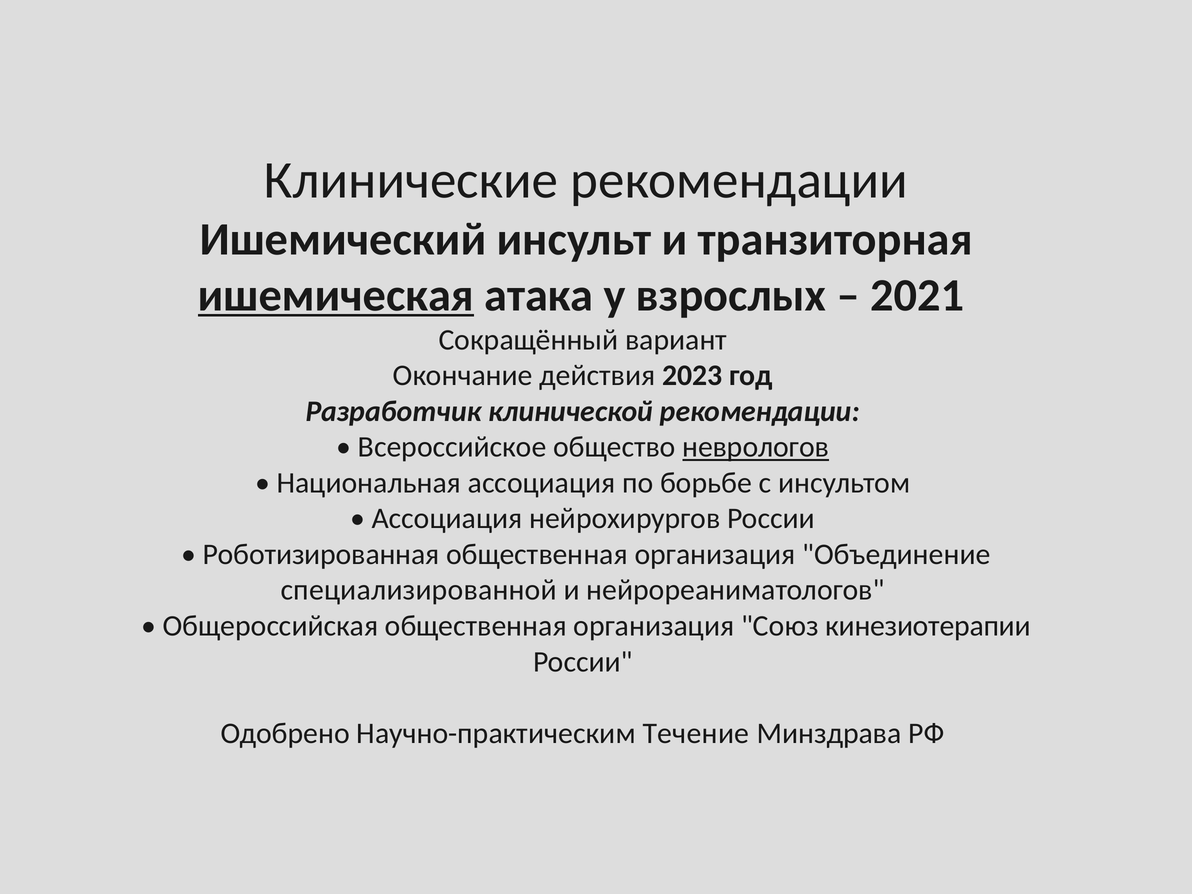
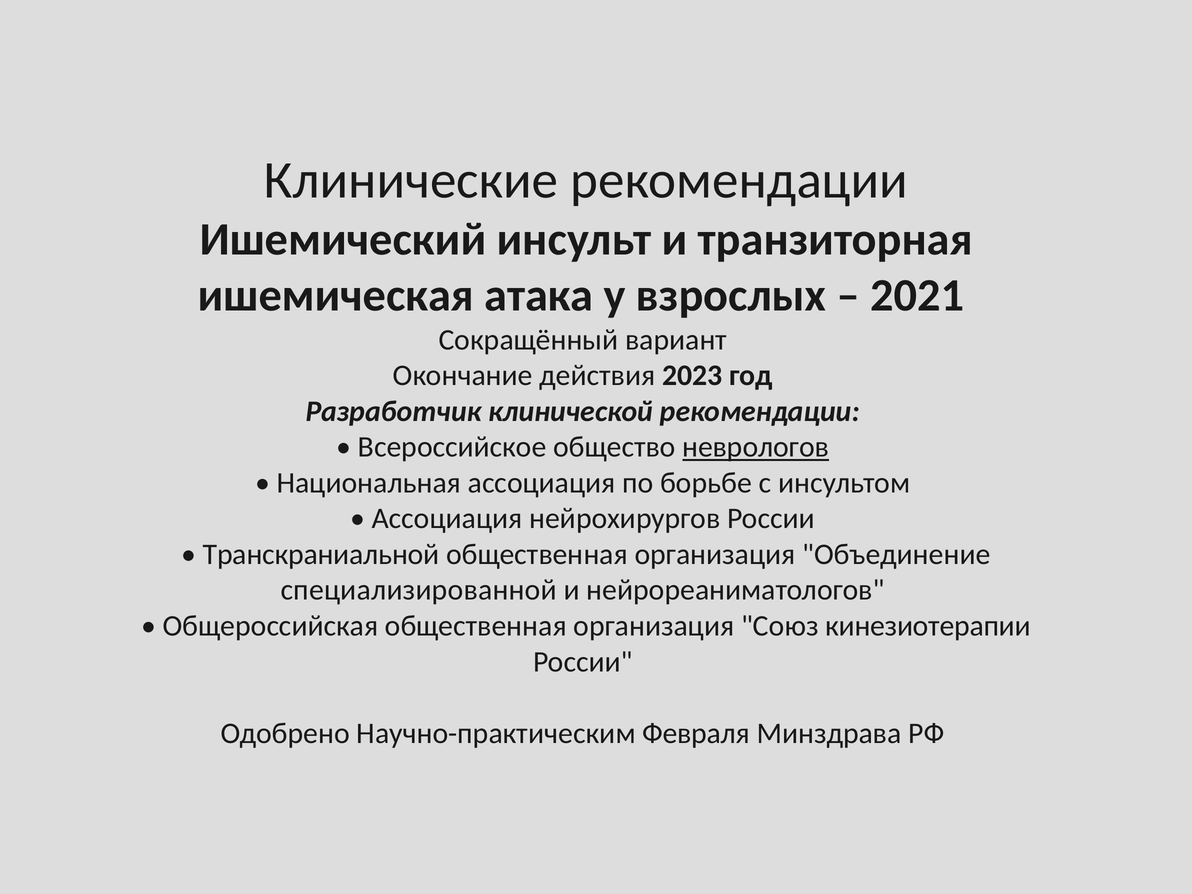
ишемическая underline: present -> none
Роботизированная: Роботизированная -> Транскраниальной
Течение: Течение -> Февраля
